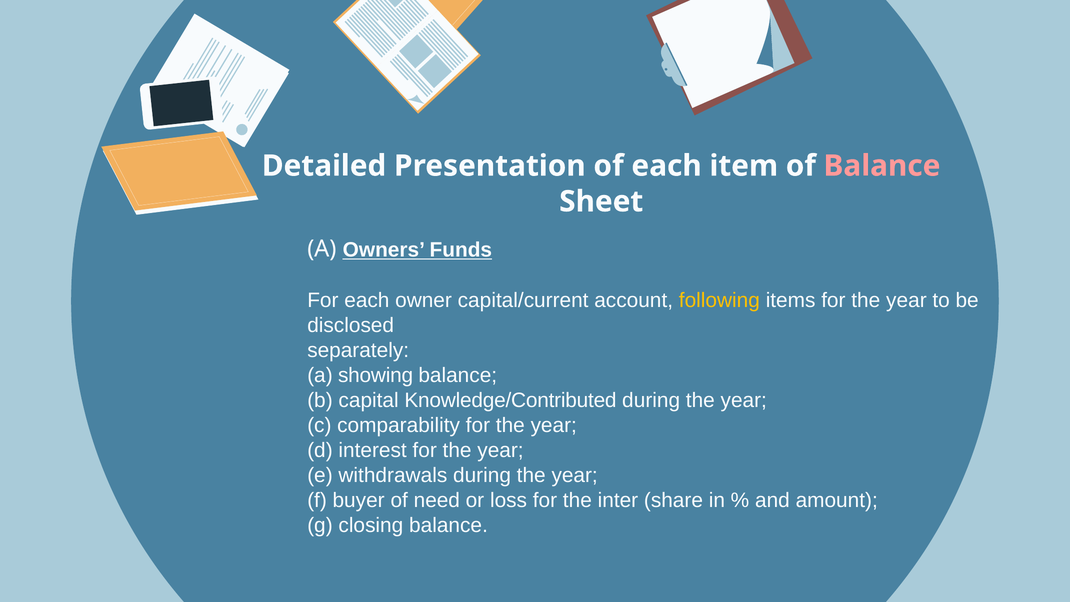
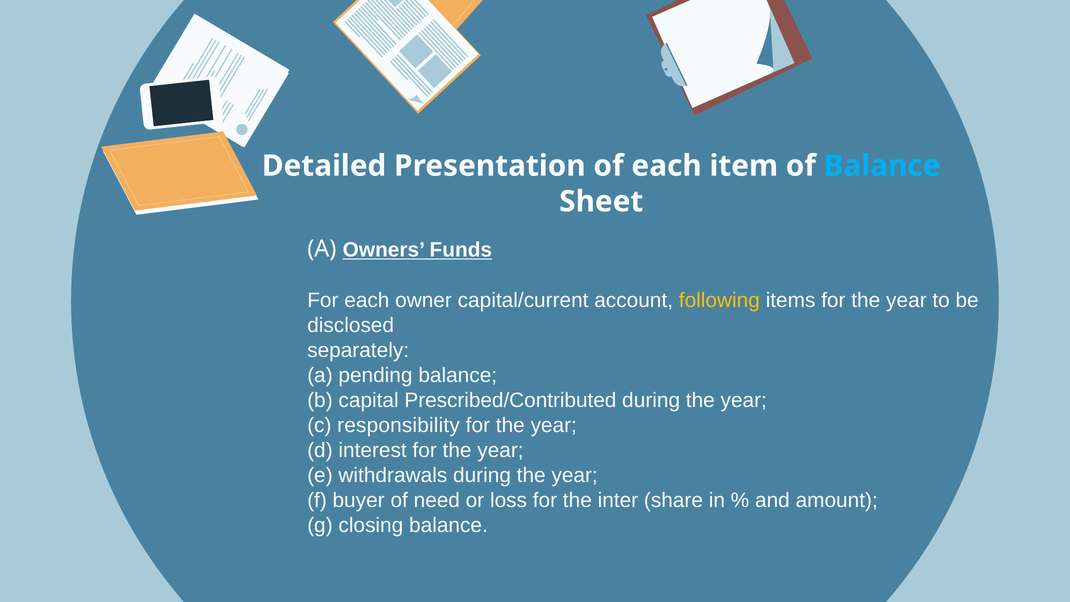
Balance at (882, 166) colour: pink -> light blue
showing: showing -> pending
Knowledge/Contributed: Knowledge/Contributed -> Prescribed/Contributed
comparability: comparability -> responsibility
